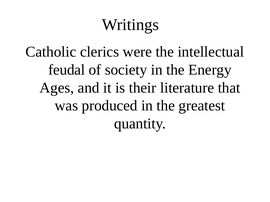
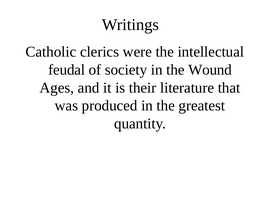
Energy: Energy -> Wound
